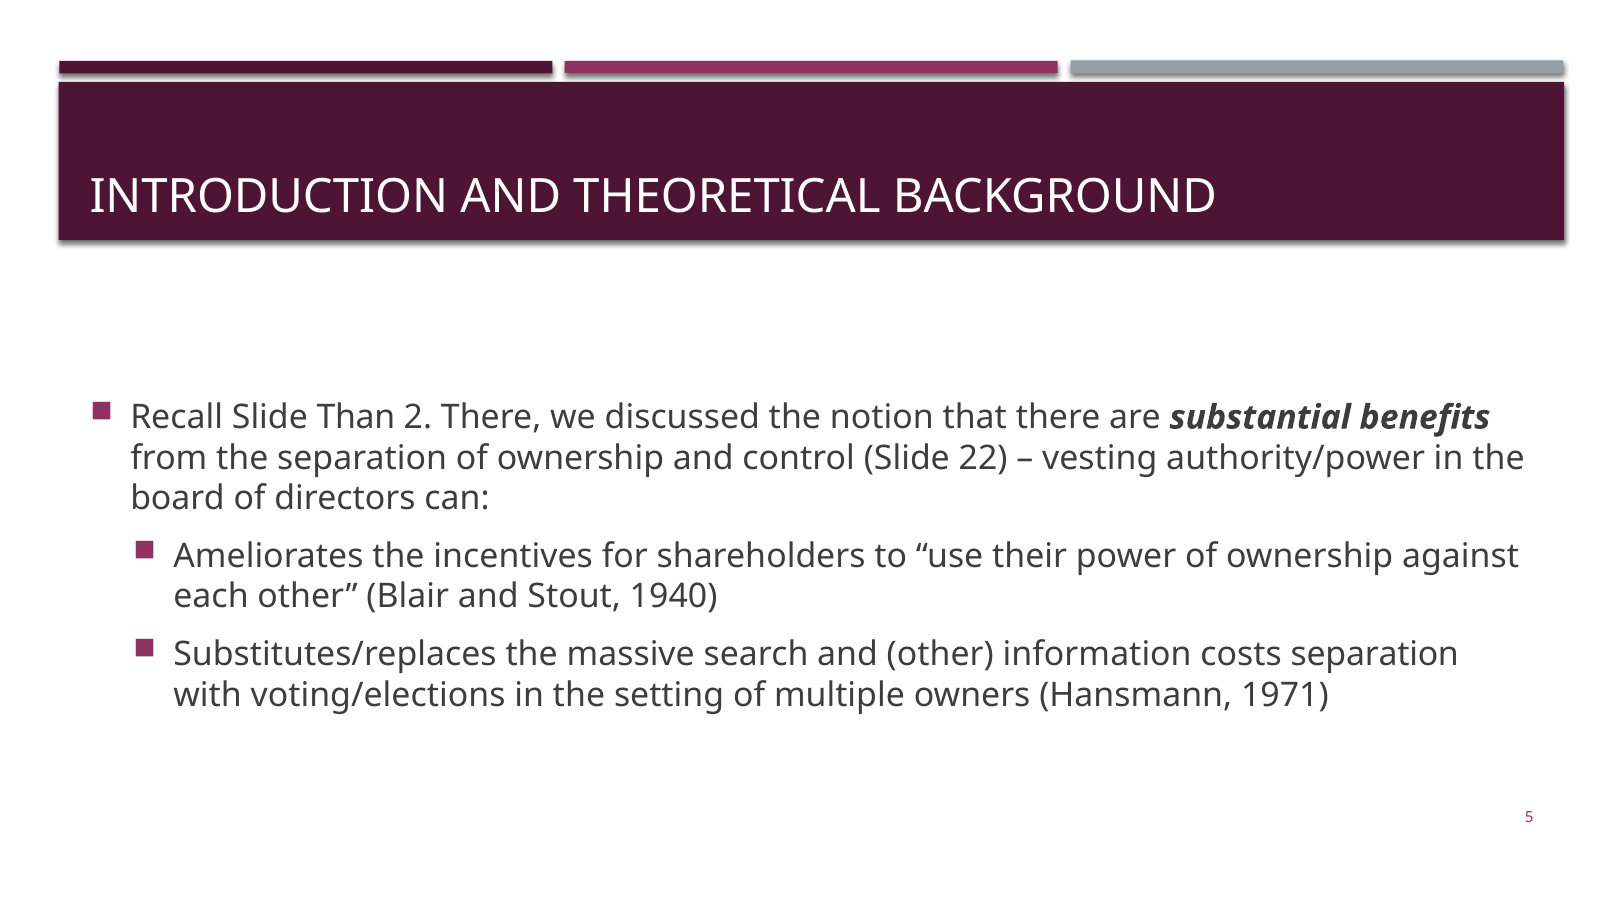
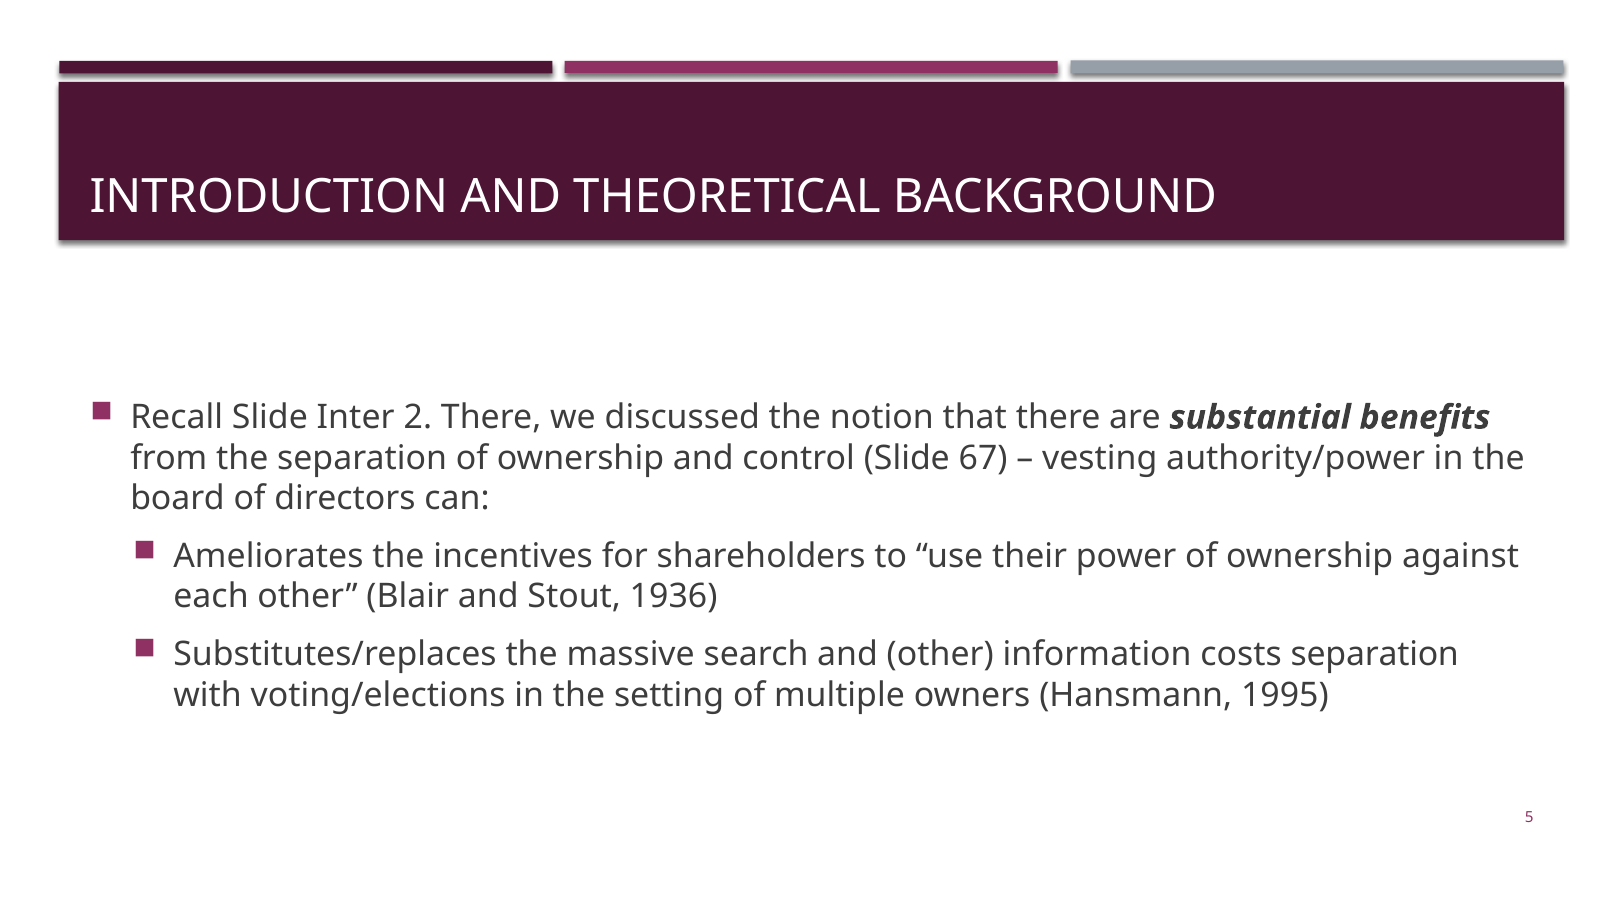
Than: Than -> Inter
22: 22 -> 67
1940: 1940 -> 1936
1971: 1971 -> 1995
